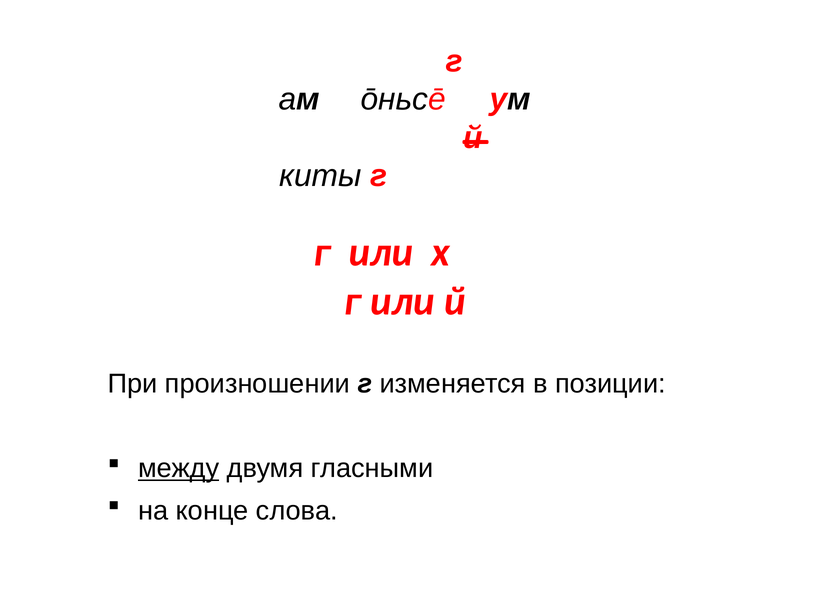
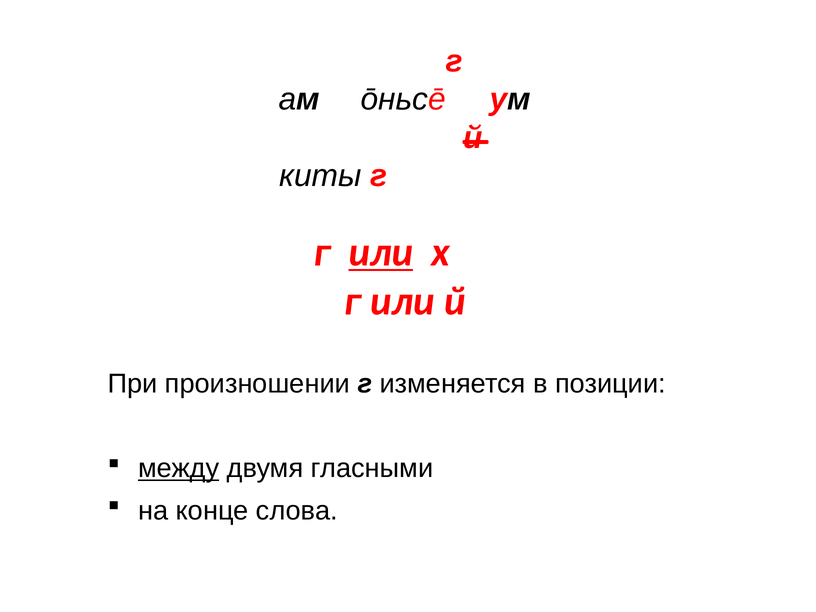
или at (381, 252) underline: none -> present
